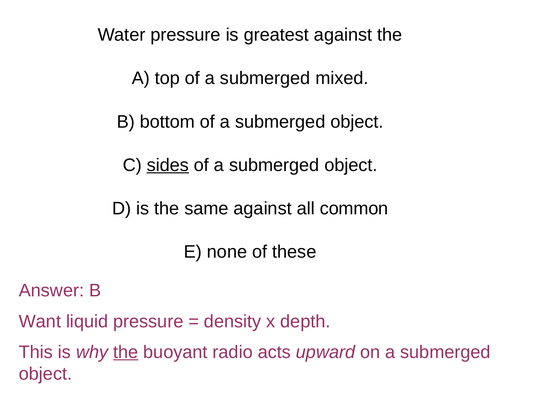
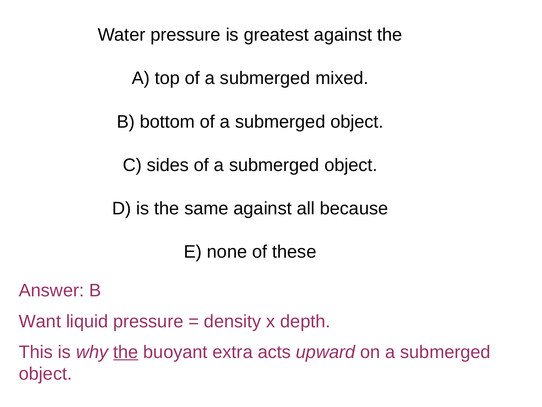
sides underline: present -> none
common: common -> because
radio: radio -> extra
